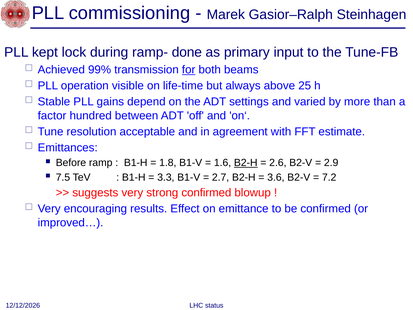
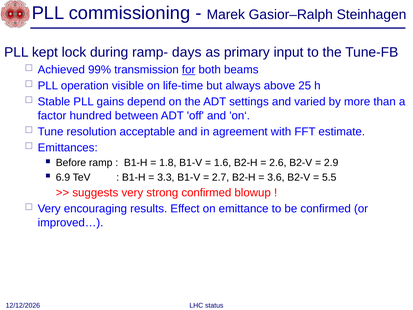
done: done -> days
B2-H at (246, 163) underline: present -> none
7.5: 7.5 -> 6.9
7.2: 7.2 -> 5.5
